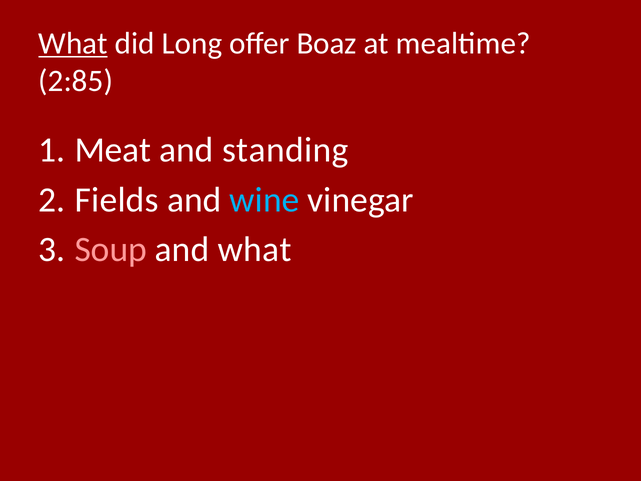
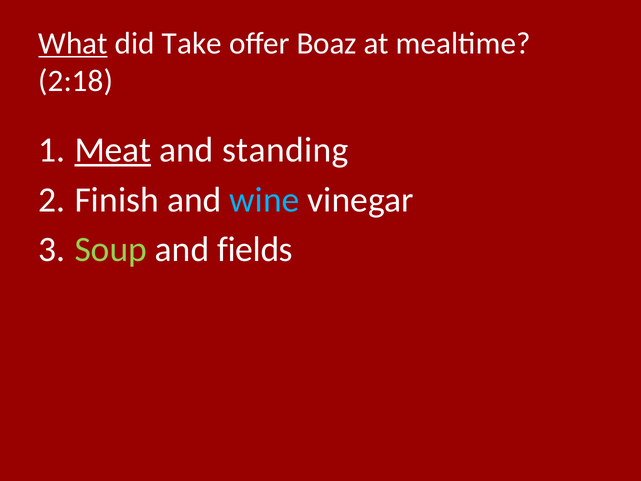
Long: Long -> Take
2:85: 2:85 -> 2:18
Meat underline: none -> present
Fields: Fields -> Finish
Soup colour: pink -> light green
and what: what -> fields
